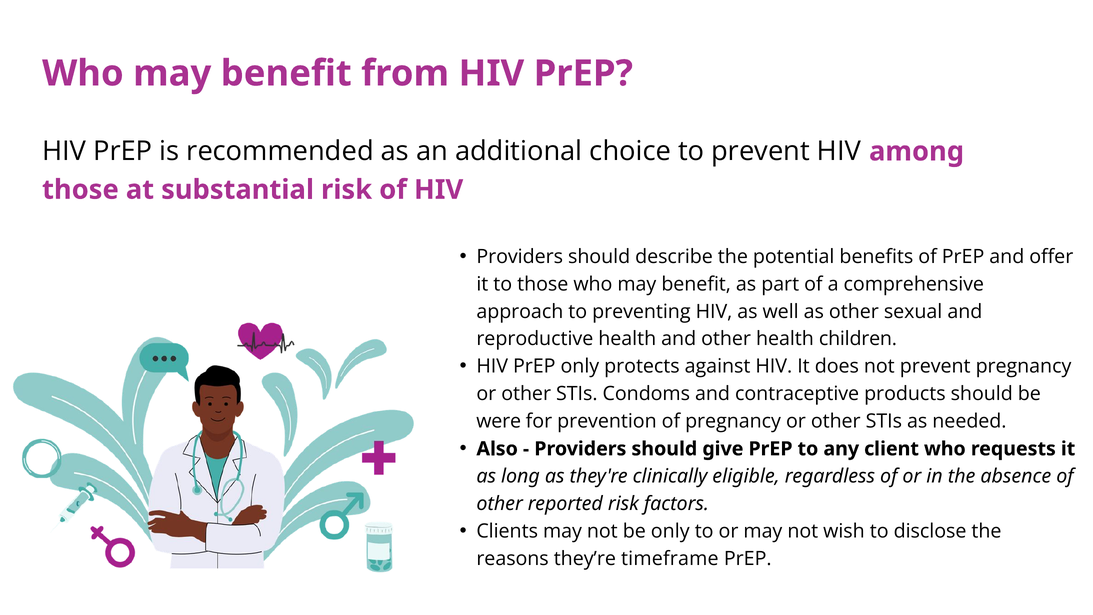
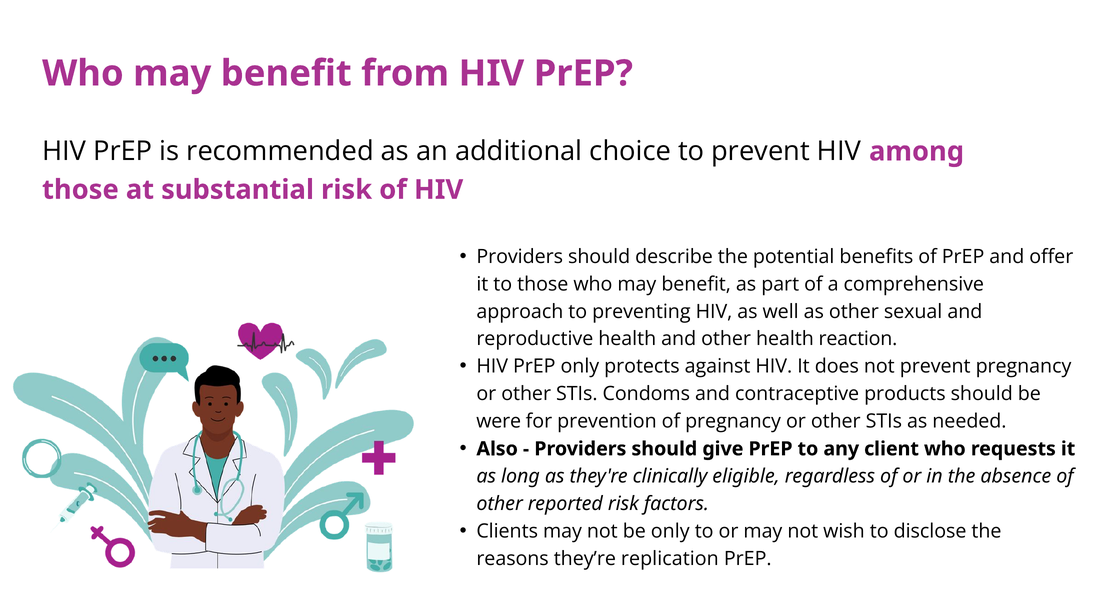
children: children -> reaction
timeframe: timeframe -> replication
